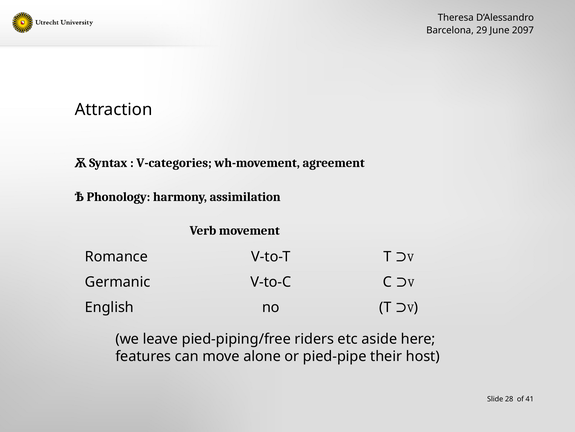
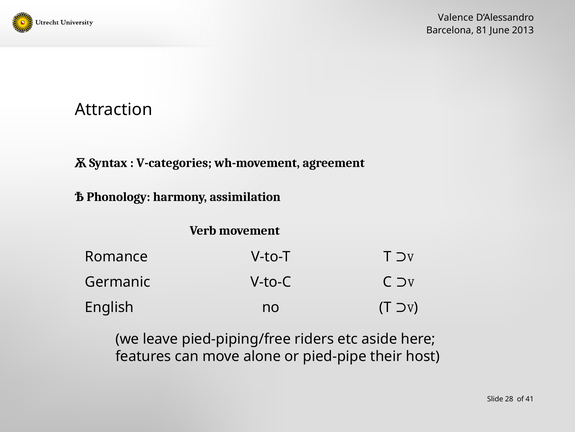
Theresa: Theresa -> Valence
29: 29 -> 81
2097: 2097 -> 2013
